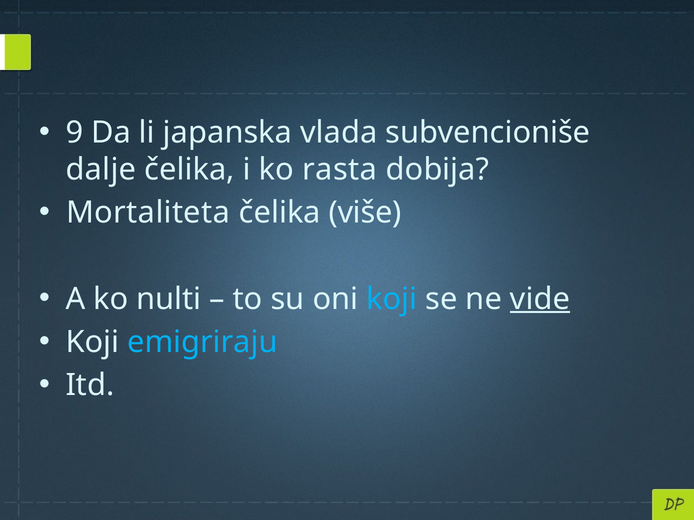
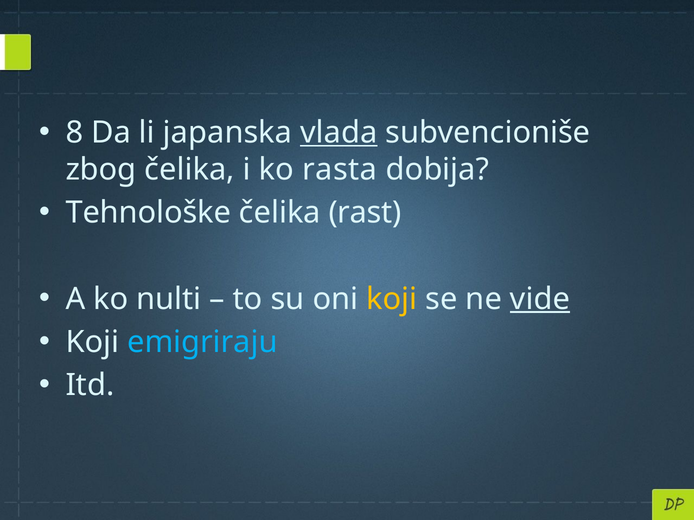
9: 9 -> 8
vlada underline: none -> present
dalje: dalje -> zbog
Mortaliteta: Mortaliteta -> Tehnološke
više: više -> rast
koji at (392, 299) colour: light blue -> yellow
